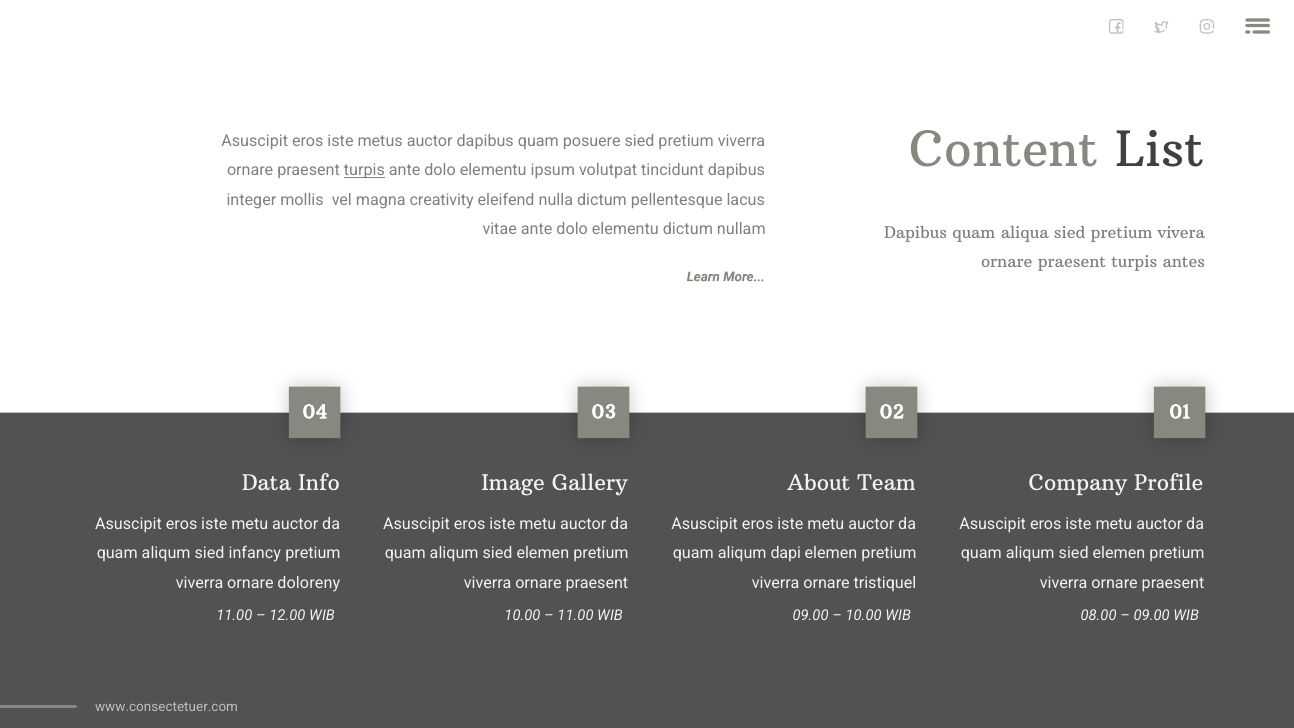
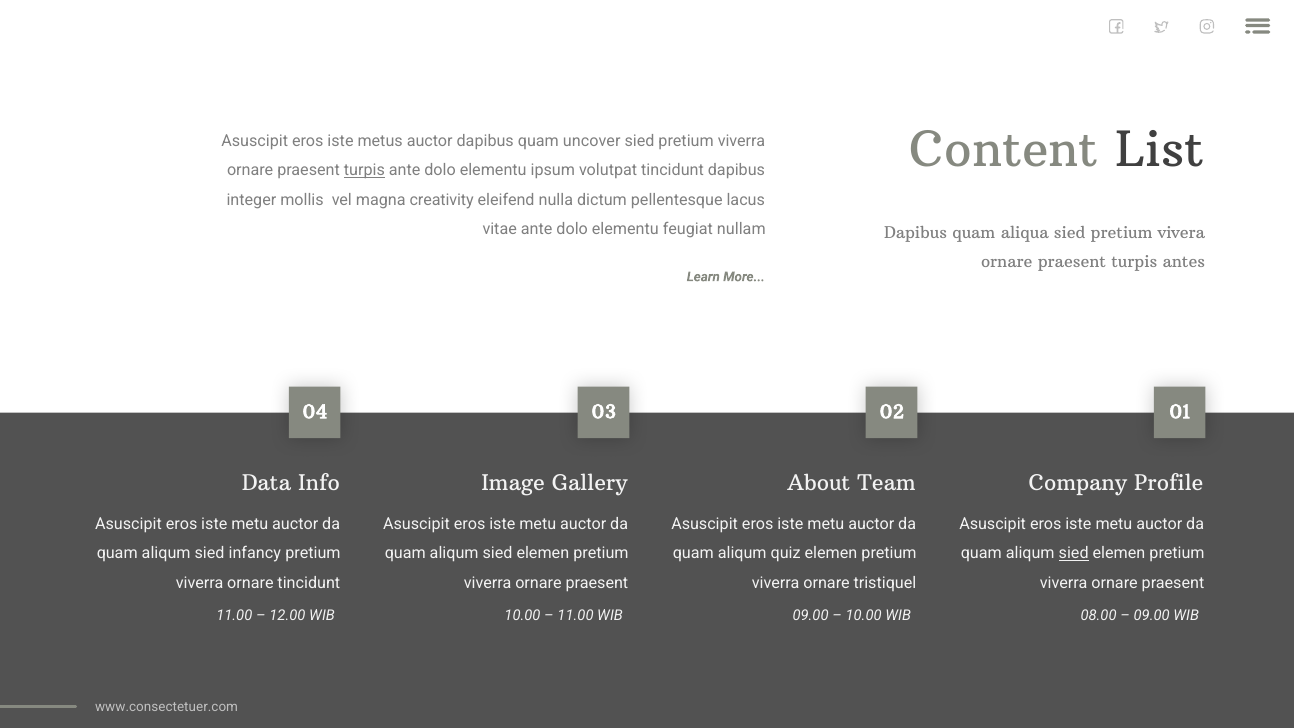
posuere: posuere -> uncover
elementu dictum: dictum -> feugiat
dapi: dapi -> quiz
sied at (1074, 553) underline: none -> present
ornare doloreny: doloreny -> tincidunt
